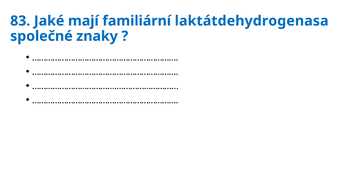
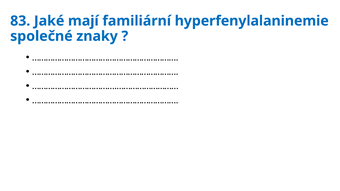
laktátdehydrogenasa: laktátdehydrogenasa -> hyperfenylalaninemie
